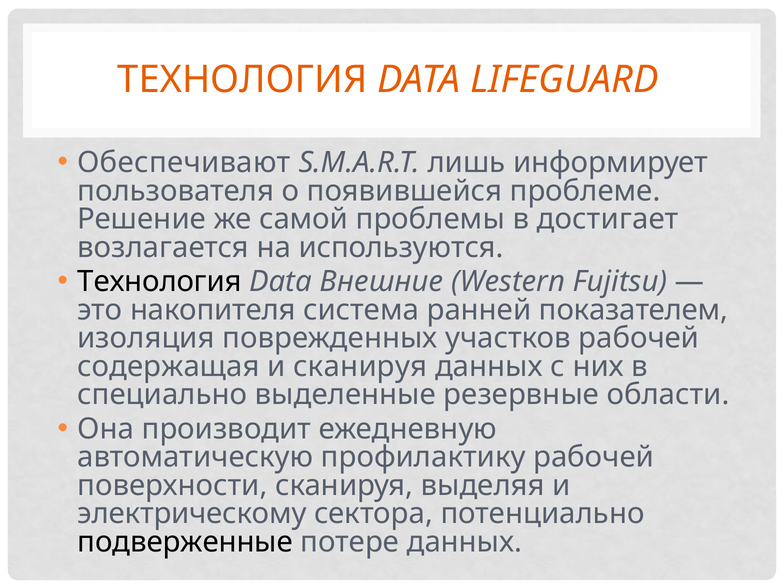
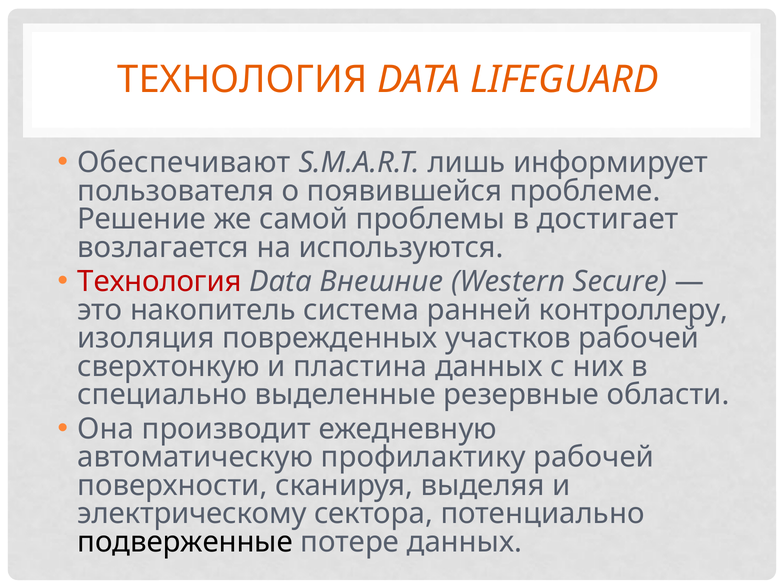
Технология at (159, 282) colour: black -> red
Fujitsu: Fujitsu -> Secure
накопителя: накопителя -> накопитель
показателем: показателем -> контроллеру
содержащая: содержащая -> сверхтонкую
и сканируя: сканируя -> пластина
